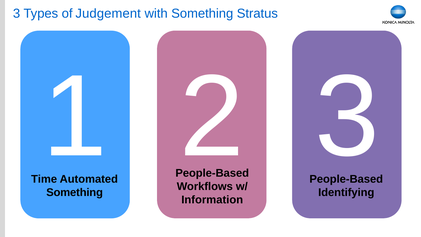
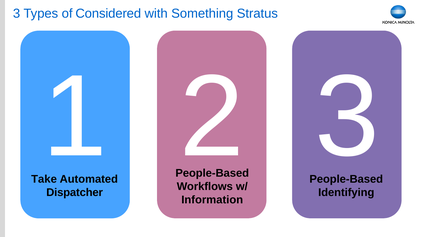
Judgement: Judgement -> Considered
Time: Time -> Take
Something at (75, 192): Something -> Dispatcher
